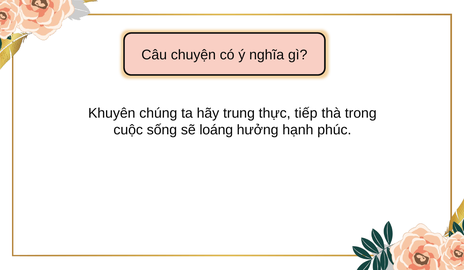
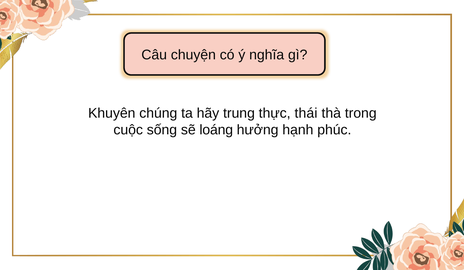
tiếp: tiếp -> thái
